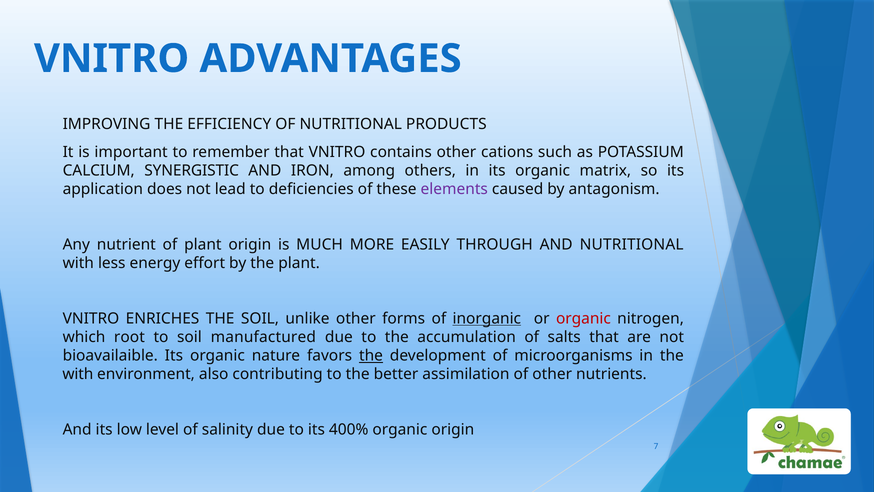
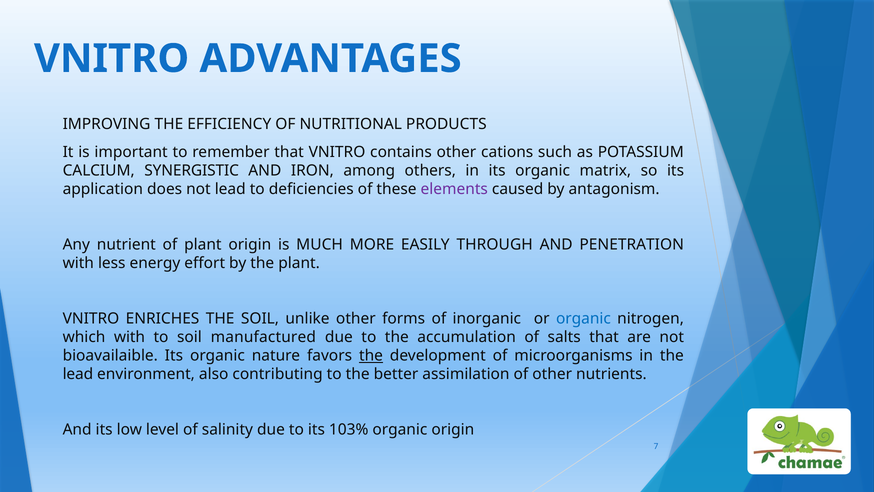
AND NUTRITIONAL: NUTRITIONAL -> PENETRATION
inorganic underline: present -> none
organic at (583, 318) colour: red -> blue
which root: root -> with
with at (78, 374): with -> lead
400%: 400% -> 103%
